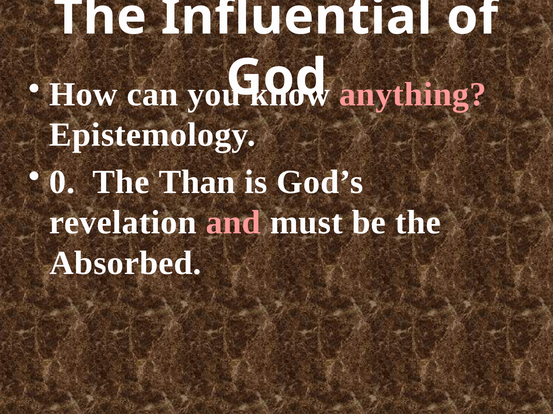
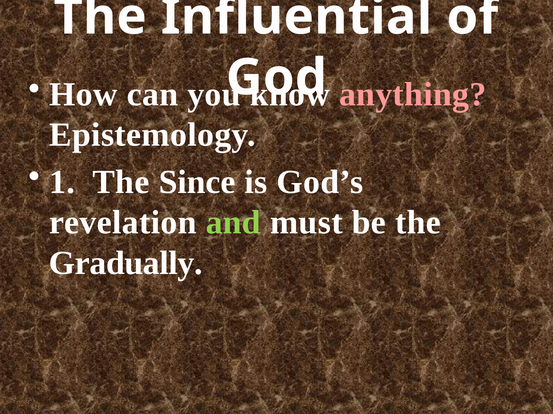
0: 0 -> 1
Than: Than -> Since
and colour: pink -> light green
Absorbed: Absorbed -> Gradually
